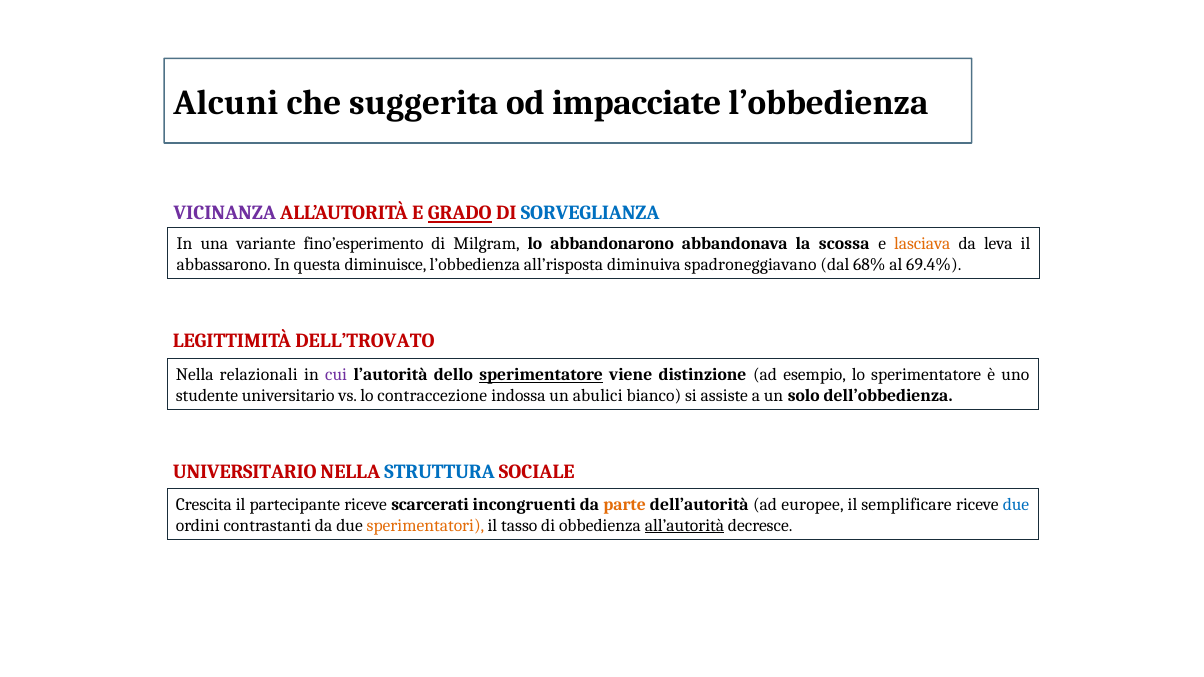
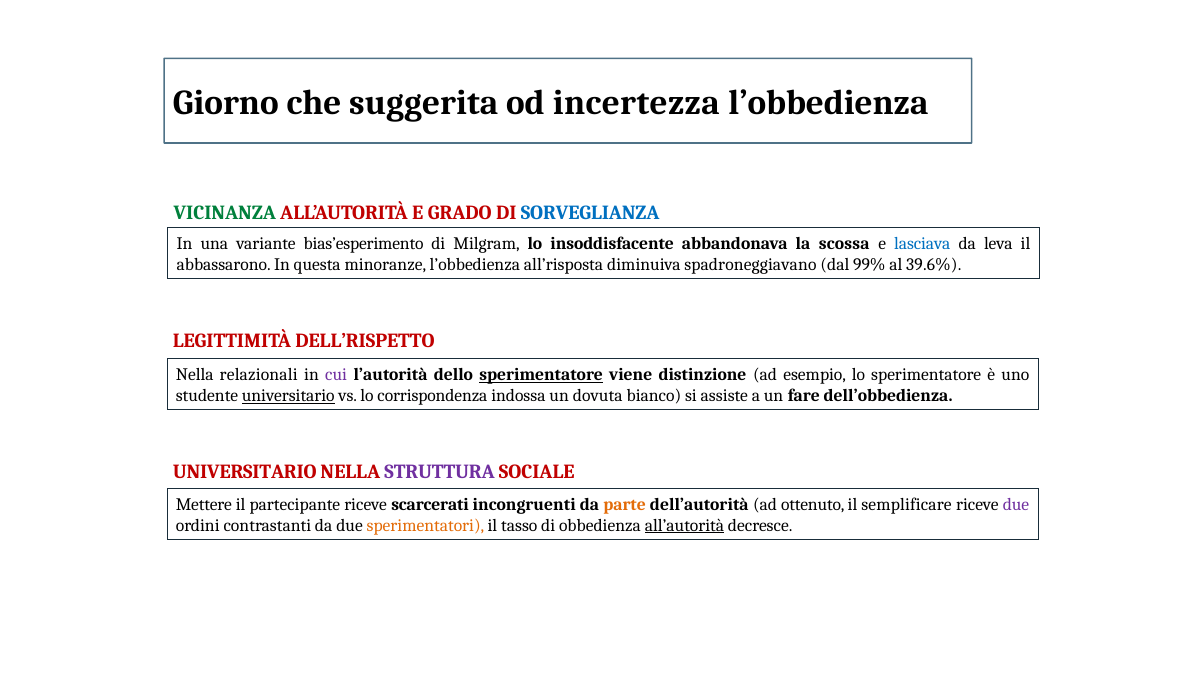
Alcuni: Alcuni -> Giorno
impacciate: impacciate -> incertezza
VICINANZA colour: purple -> green
GRADO underline: present -> none
fino’esperimento: fino’esperimento -> bias’esperimento
abbandonarono: abbandonarono -> insoddisfacente
lasciava colour: orange -> blue
diminuisce: diminuisce -> minoranze
68%: 68% -> 99%
69.4%: 69.4% -> 39.6%
DELL’TROVATO: DELL’TROVATO -> DELL’RISPETTO
universitario at (288, 396) underline: none -> present
contraccezione: contraccezione -> corrispondenza
abulici: abulici -> dovuta
solo: solo -> fare
STRUTTURA colour: blue -> purple
Crescita: Crescita -> Mettere
europee: europee -> ottenuto
due at (1016, 504) colour: blue -> purple
